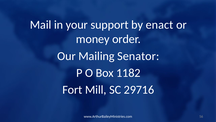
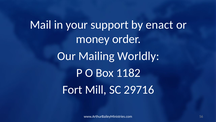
Senator: Senator -> Worldly
